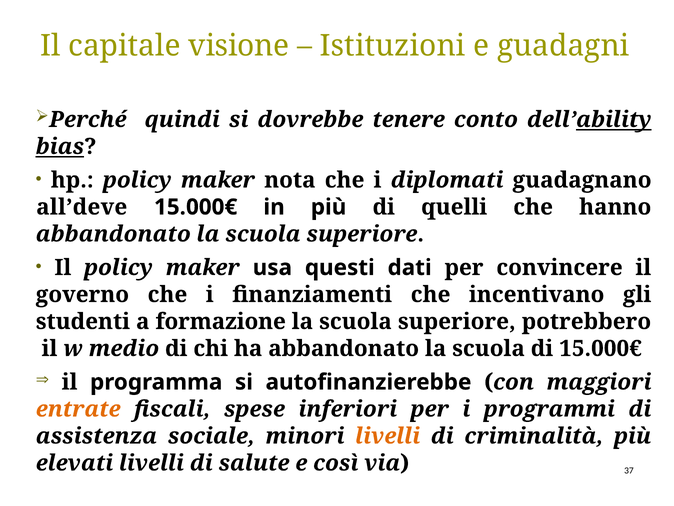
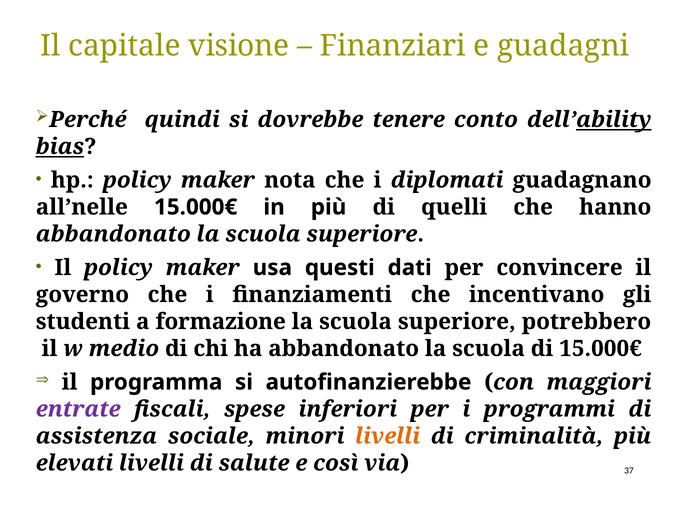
Istituzioni: Istituzioni -> Finanziari
all’deve: all’deve -> all’nelle
entrate colour: orange -> purple
